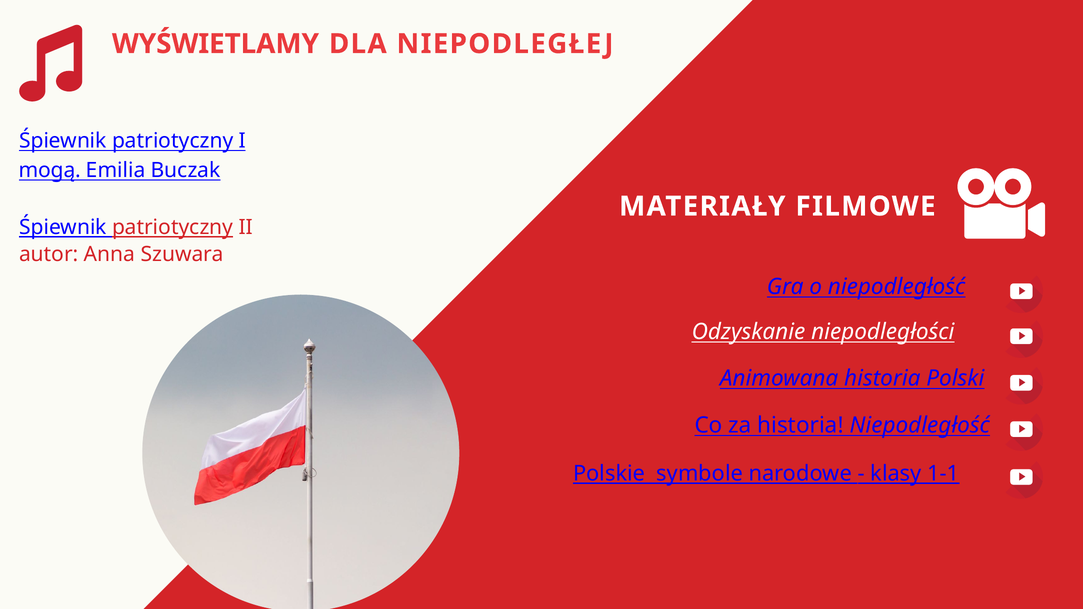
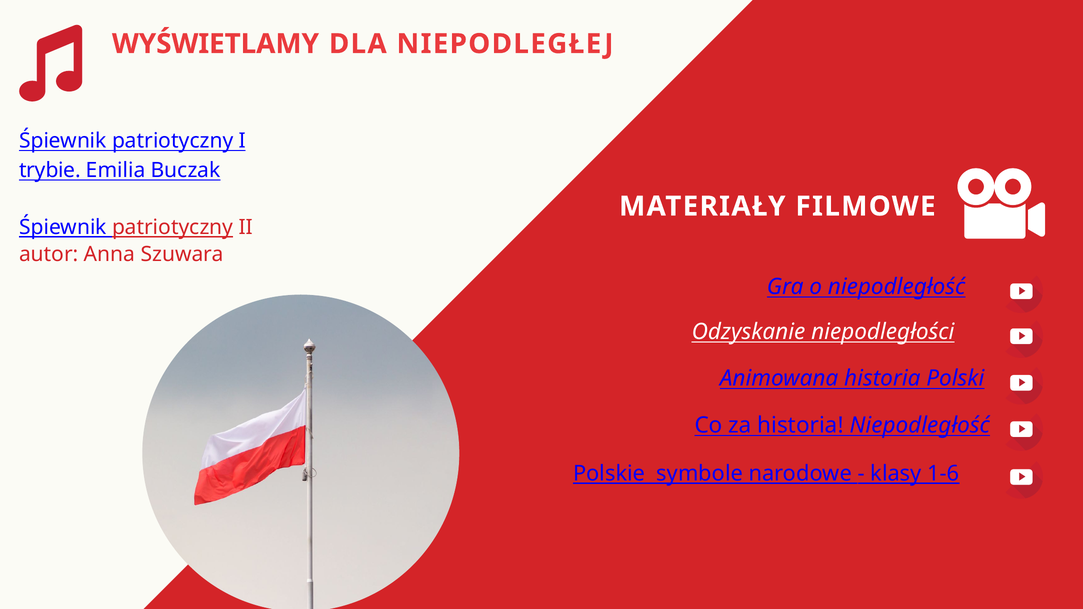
mogą: mogą -> trybie
1-1: 1-1 -> 1-6
